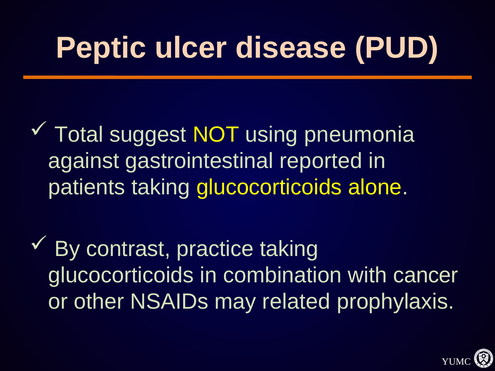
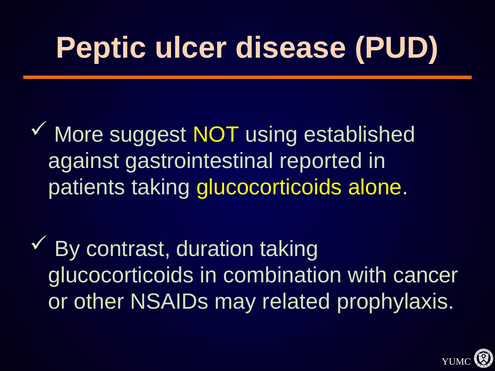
Total: Total -> More
pneumonia: pneumonia -> established
practice: practice -> duration
